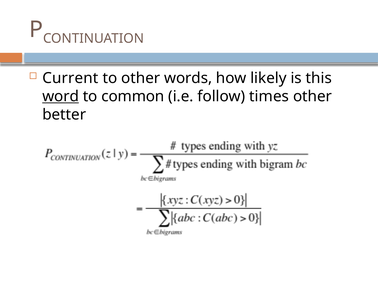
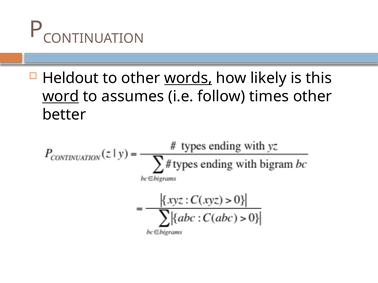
Current: Current -> Heldout
words underline: none -> present
common: common -> assumes
